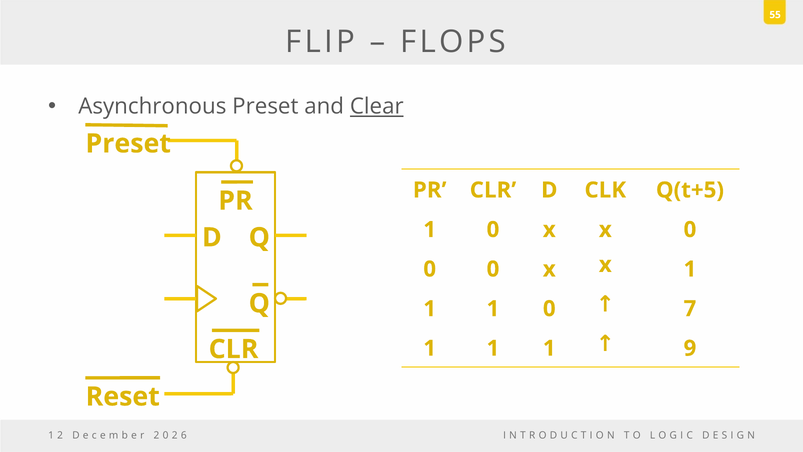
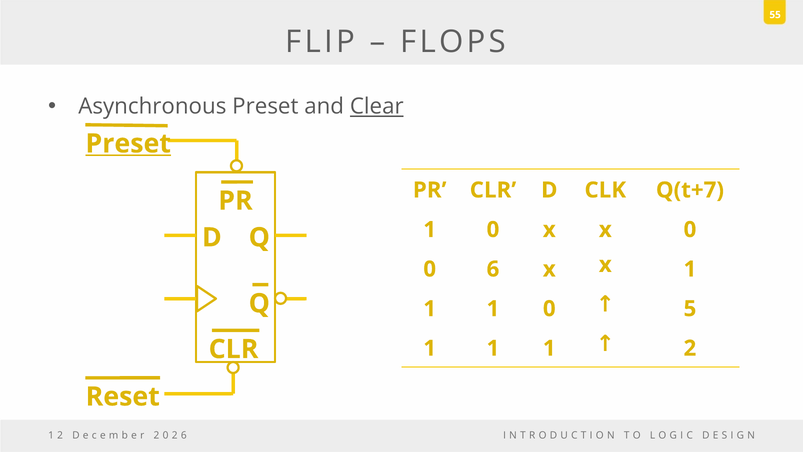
Preset at (128, 144) underline: none -> present
Q(t+5: Q(t+5 -> Q(t+7
0 at (493, 269): 0 -> 6
7: 7 -> 5
9 at (690, 348): 9 -> 2
